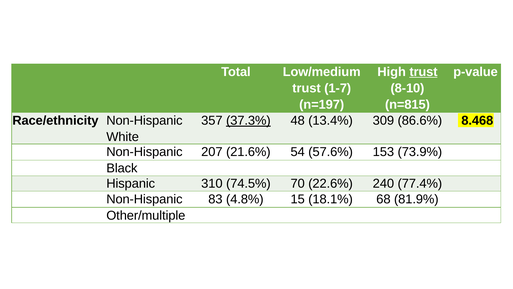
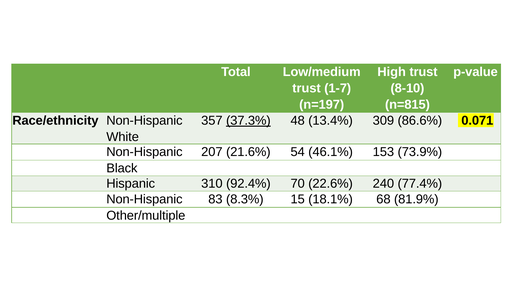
trust at (423, 72) underline: present -> none
8.468: 8.468 -> 0.071
57.6%: 57.6% -> 46.1%
74.5%: 74.5% -> 92.4%
4.8%: 4.8% -> 8.3%
